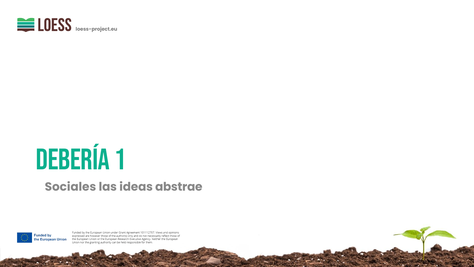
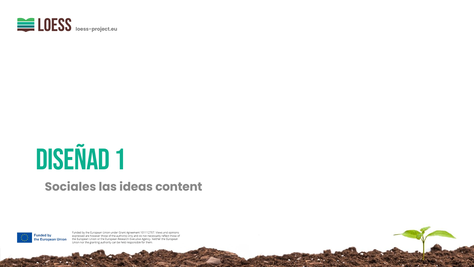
Debería: Debería -> Diseñad
abstrae: abstrae -> content
